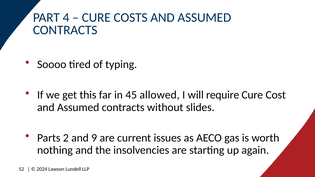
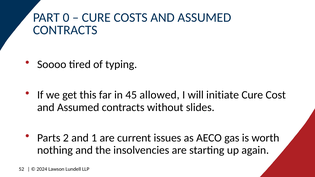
4: 4 -> 0
require: require -> initiate
9: 9 -> 1
